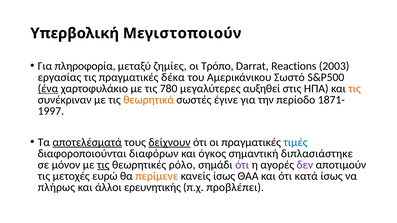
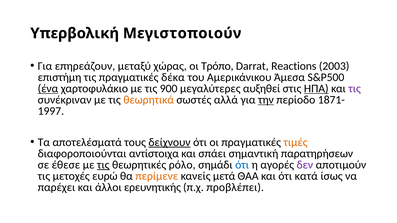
πληροφορία: πληροφορία -> επηρεάζουν
ζημίες: ζημίες -> χώρας
εργασίας: εργασίας -> επιστήμη
Σωστό: Σωστό -> Άμεσα
780: 780 -> 900
ΗΠΑ underline: none -> present
τις at (355, 89) colour: orange -> purple
έγινε: έγινε -> αλλά
την underline: none -> present
αποτελέσματά underline: present -> none
τιμές colour: blue -> orange
διαφόρων: διαφόρων -> αντίστοιχα
όγκος: όγκος -> σπάει
διπλασιάστηκε: διπλασιάστηκε -> παρατηρήσεων
μόνον: μόνον -> έθεσε
ότι at (242, 165) colour: purple -> blue
κανείς ίσως: ίσως -> μετά
πλήρως: πλήρως -> παρέχει
